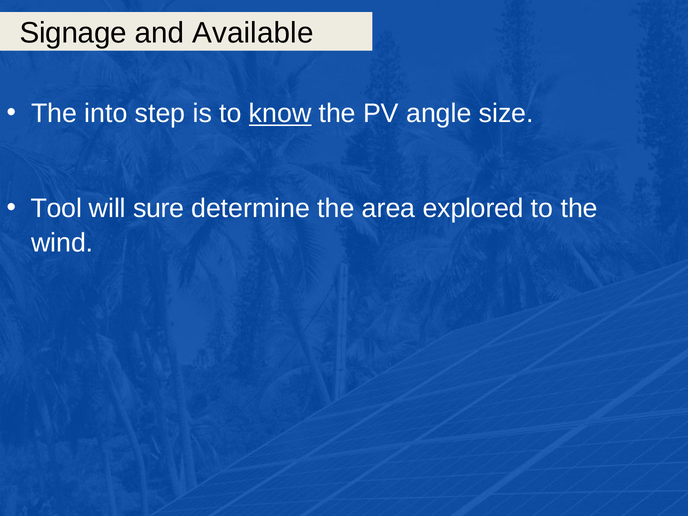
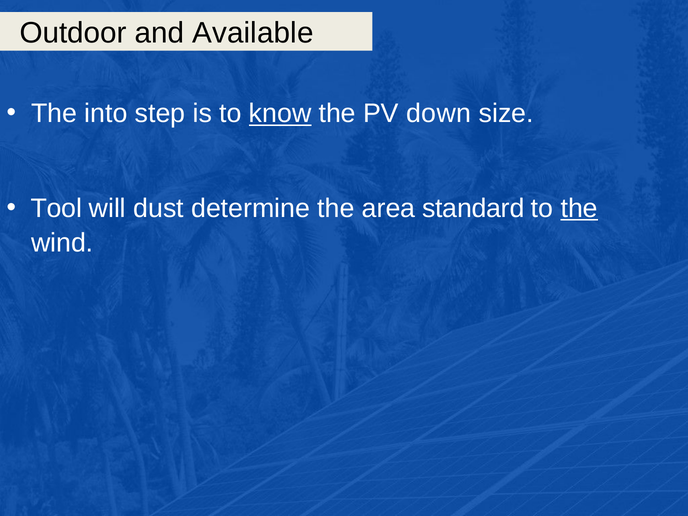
Signage: Signage -> Outdoor
angle: angle -> down
sure: sure -> dust
explored: explored -> standard
the at (579, 208) underline: none -> present
